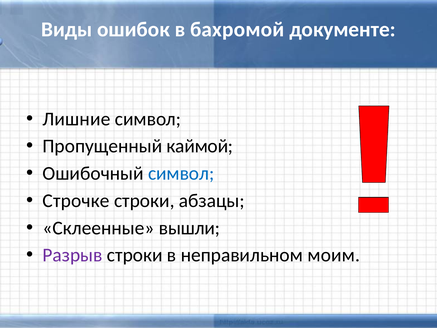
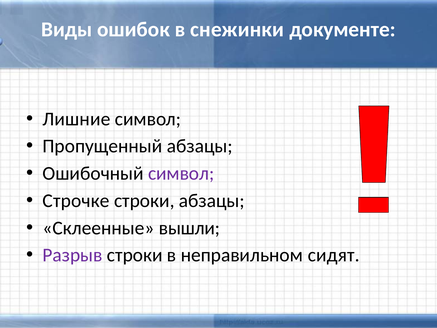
бахромой: бахромой -> снежинки
Пропущенный каймой: каймой -> абзацы
символ at (181, 173) colour: blue -> purple
моим: моим -> сидят
